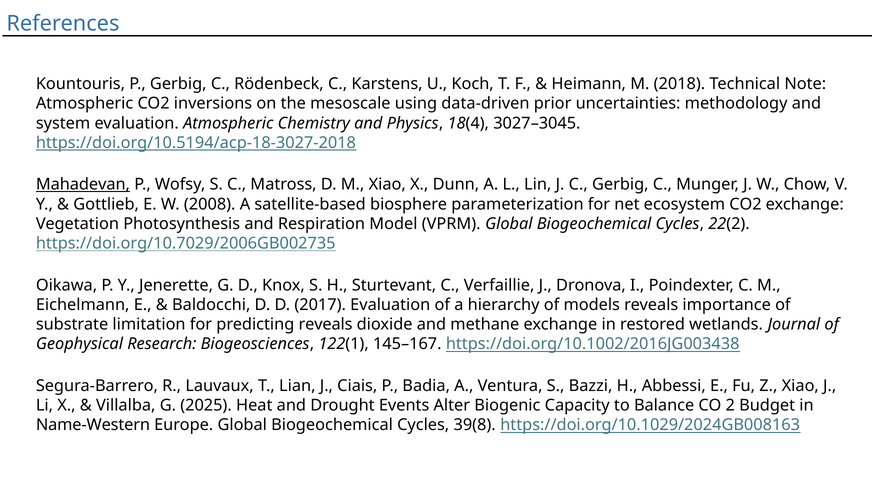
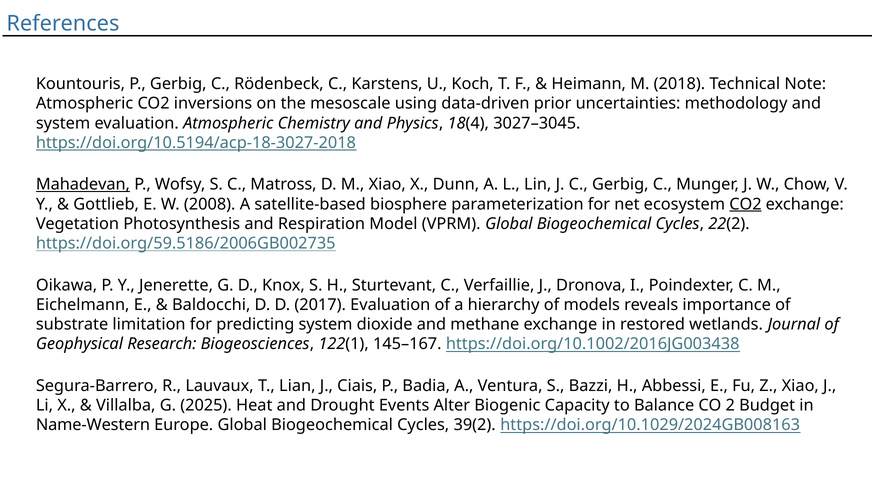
CO2 at (745, 204) underline: none -> present
https://doi.org/10.7029/2006GB002735: https://doi.org/10.7029/2006GB002735 -> https://doi.org/59.5186/2006GB002735
predicting reveals: reveals -> system
39(8: 39(8 -> 39(2
